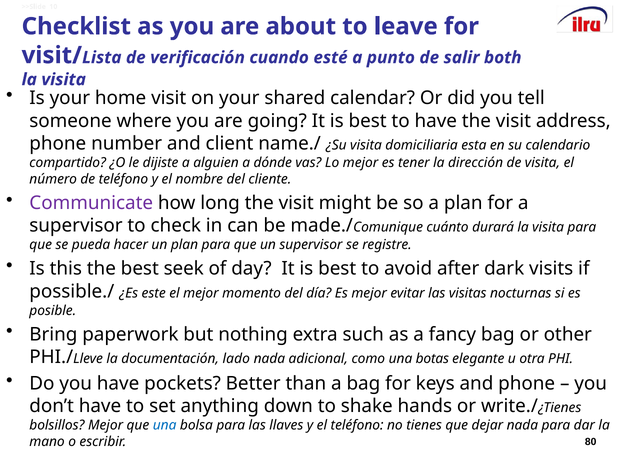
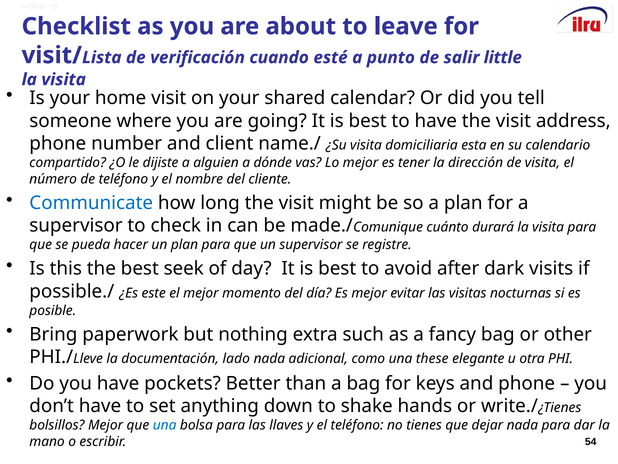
both: both -> little
Communicate colour: purple -> blue
botas: botas -> these
80: 80 -> 54
